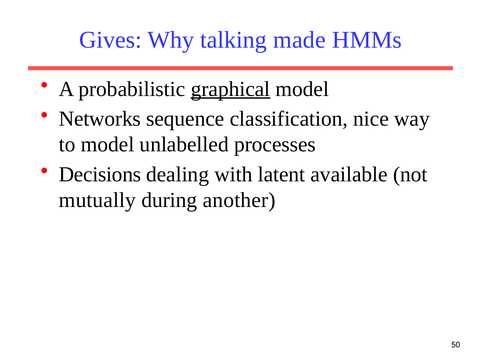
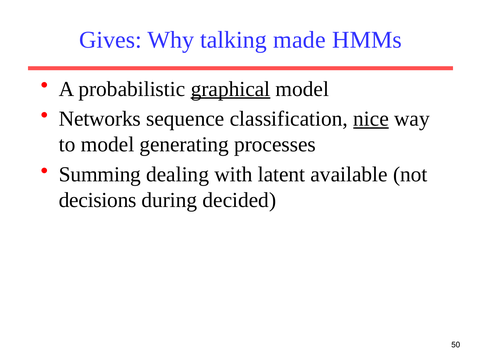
nice underline: none -> present
unlabelled: unlabelled -> generating
Decisions: Decisions -> Summing
mutually: mutually -> decisions
another: another -> decided
